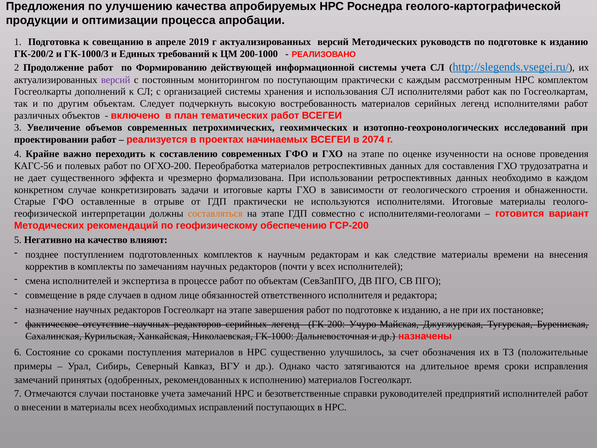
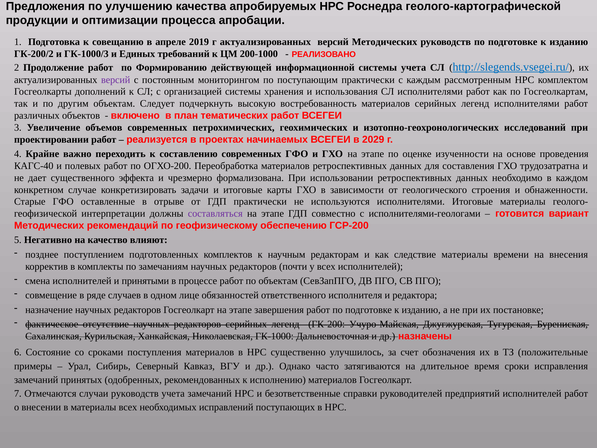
2074: 2074 -> 2029
КАГС-56: КАГС-56 -> КАГС-40
составляться colour: orange -> purple
экспертиза: экспертиза -> принятыми
случаи постановке: постановке -> руководств
